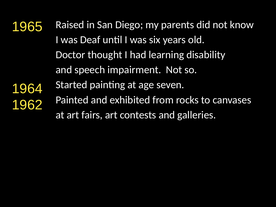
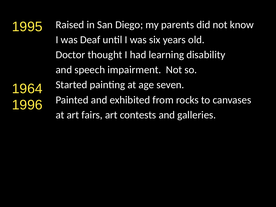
1965: 1965 -> 1995
1962: 1962 -> 1996
